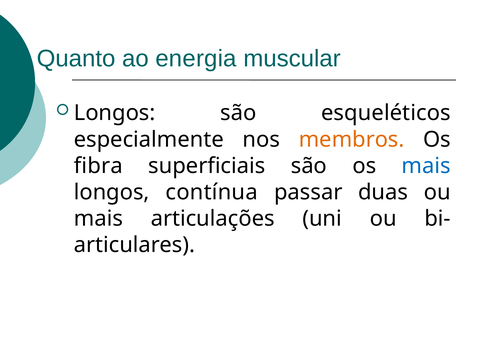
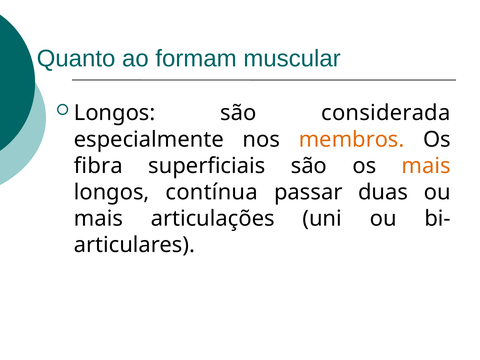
energia: energia -> formam
esqueléticos: esqueléticos -> considerada
mais at (426, 166) colour: blue -> orange
